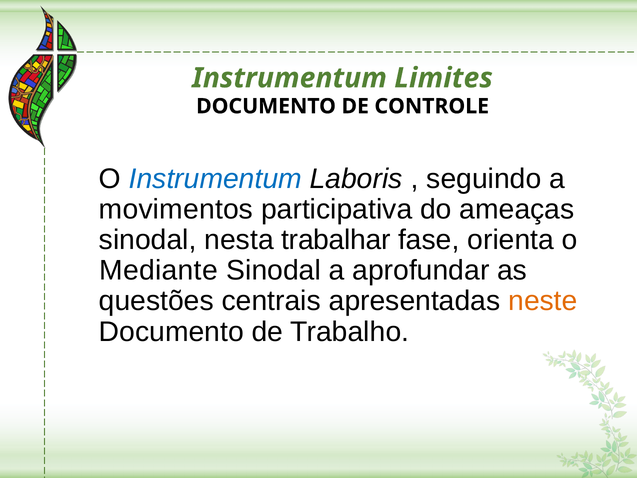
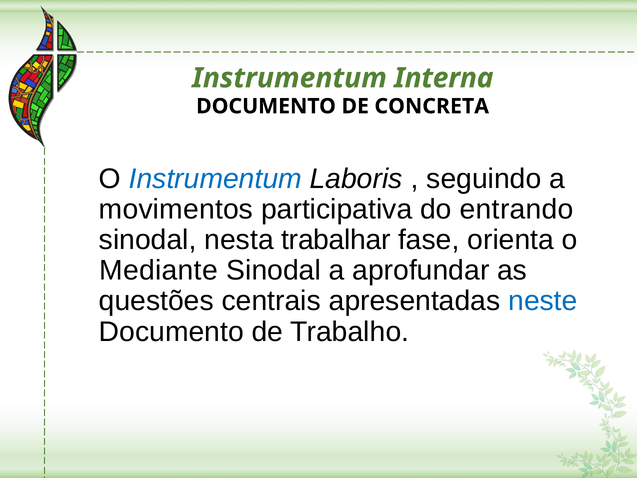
Limites: Limites -> Interna
CONTROLE: CONTROLE -> CONCRETA
ameaças: ameaças -> entrando
neste colour: orange -> blue
